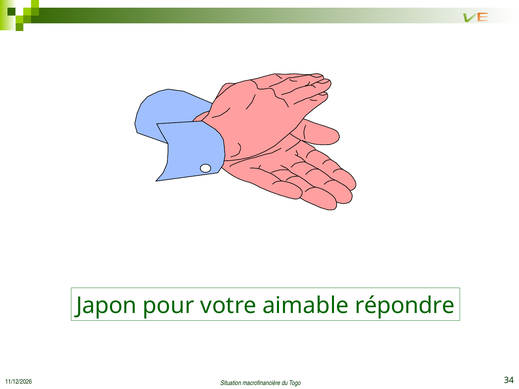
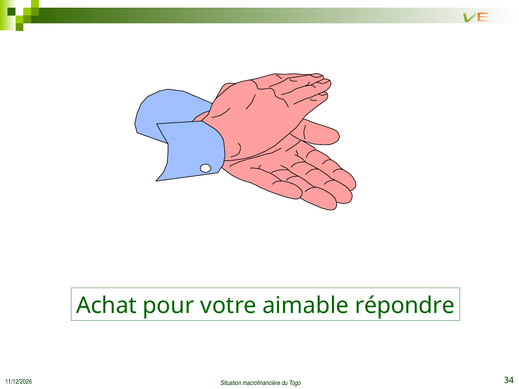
Japon: Japon -> Achat
